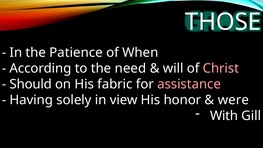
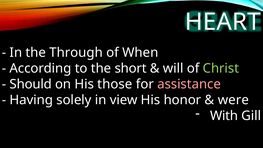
THOSE: THOSE -> HEART
Patience: Patience -> Through
need: need -> short
Christ colour: pink -> light green
fabric: fabric -> those
